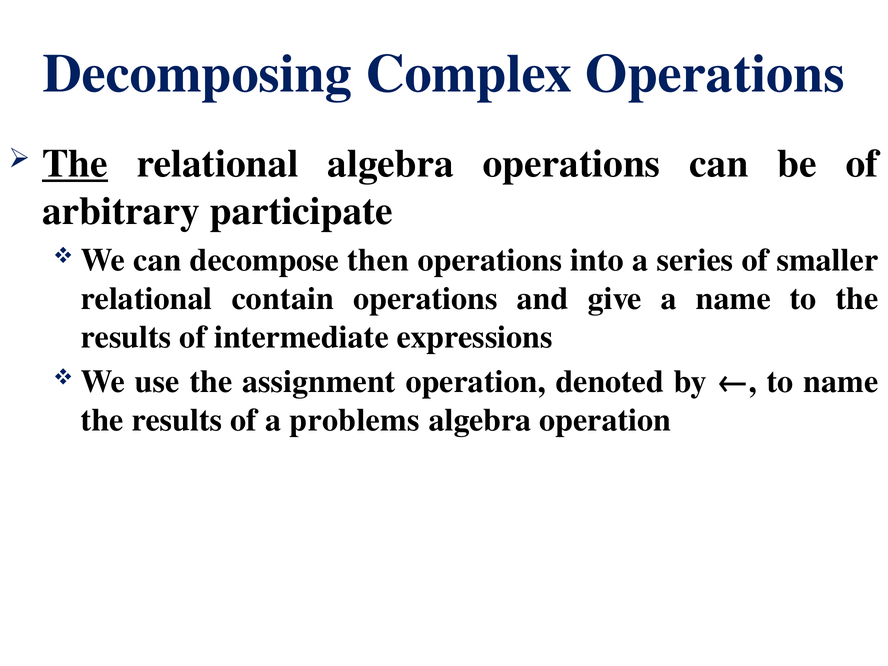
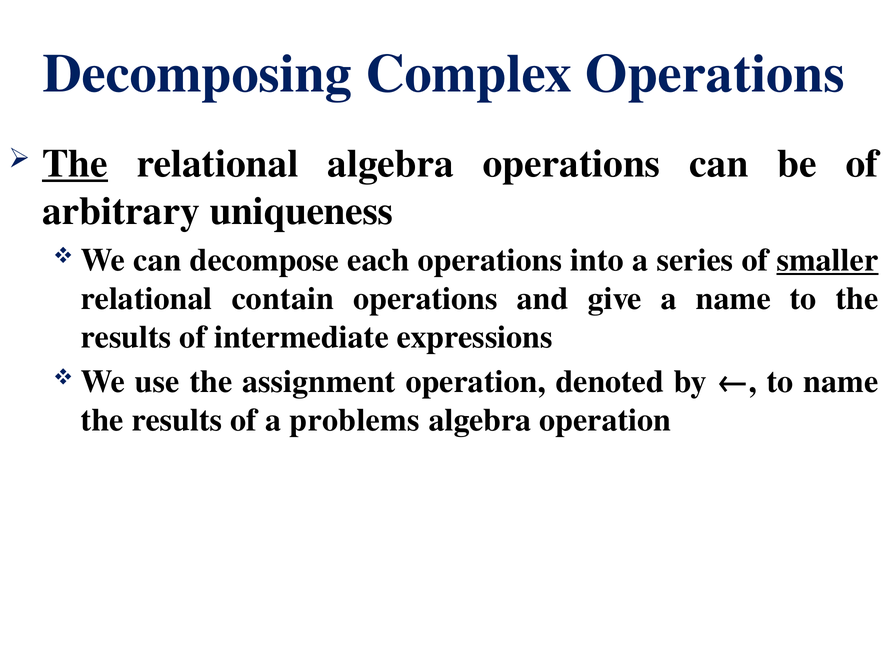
participate: participate -> uniqueness
then: then -> each
smaller underline: none -> present
